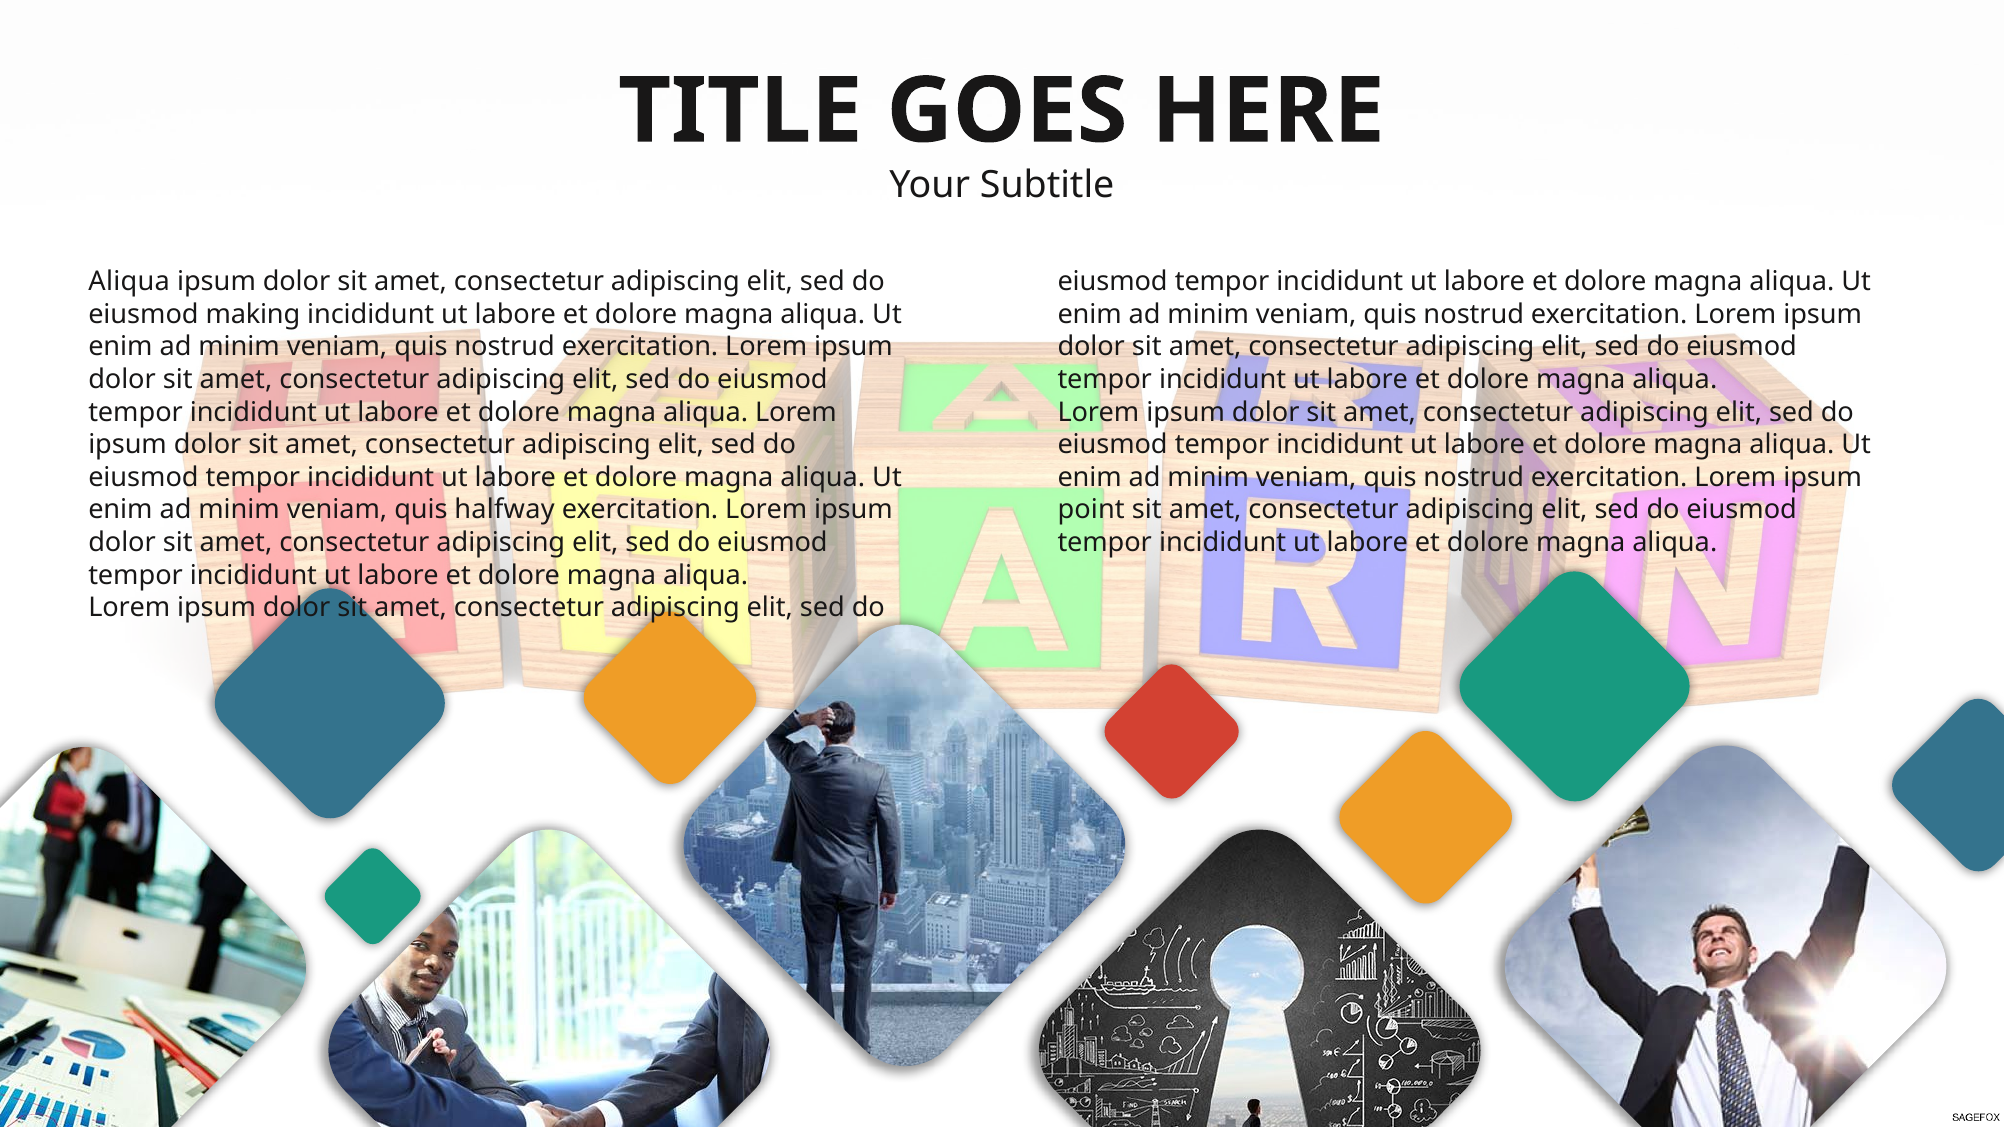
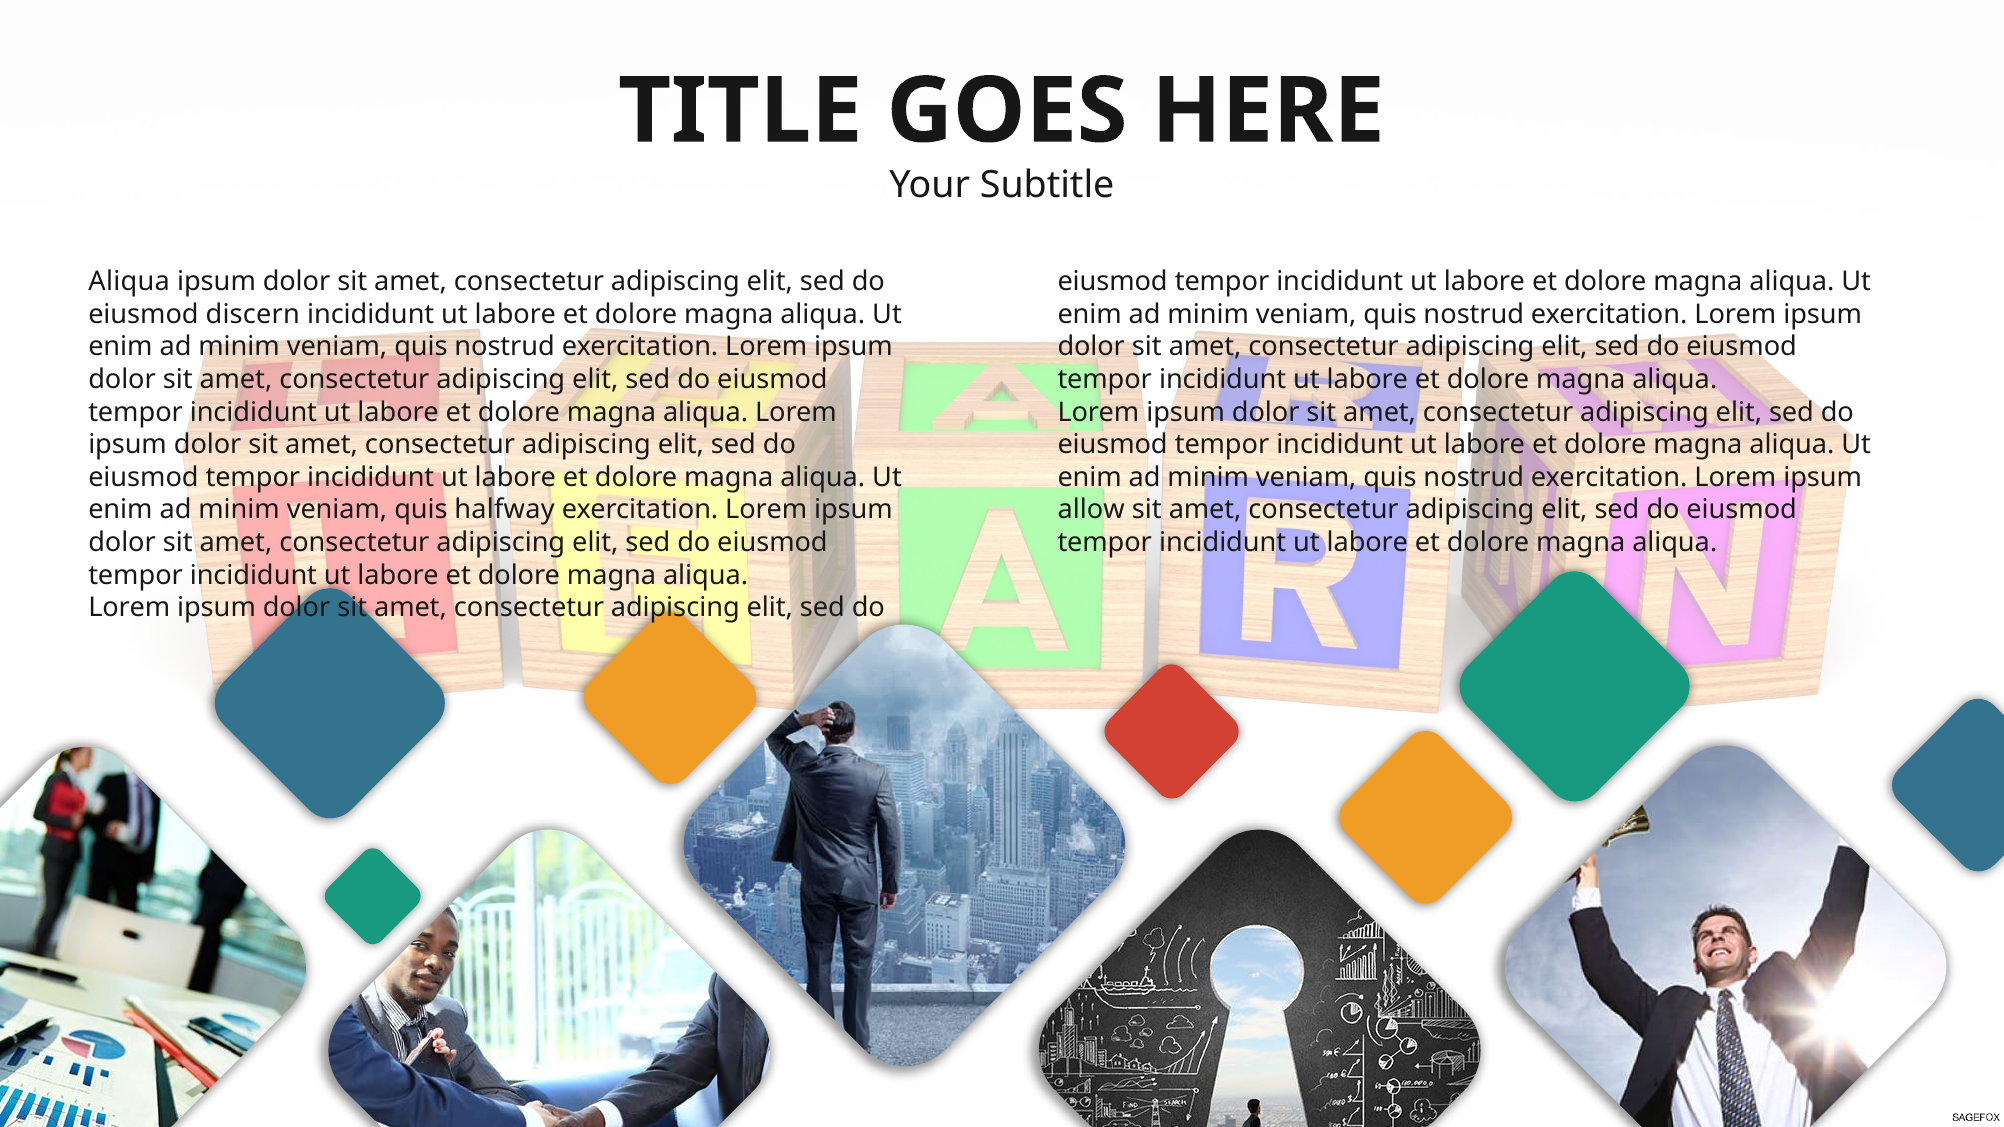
making: making -> discern
point: point -> allow
